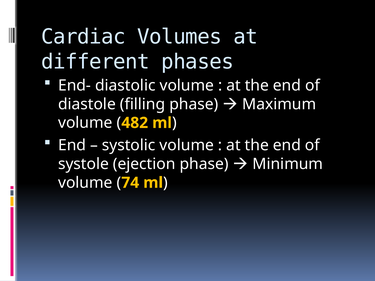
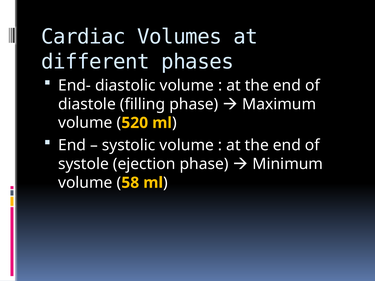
482: 482 -> 520
74: 74 -> 58
